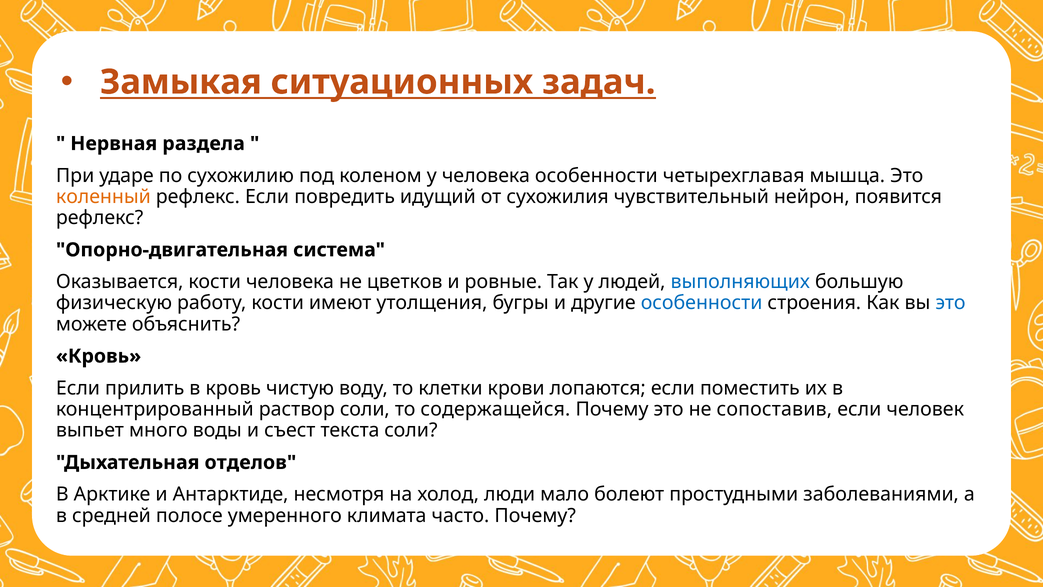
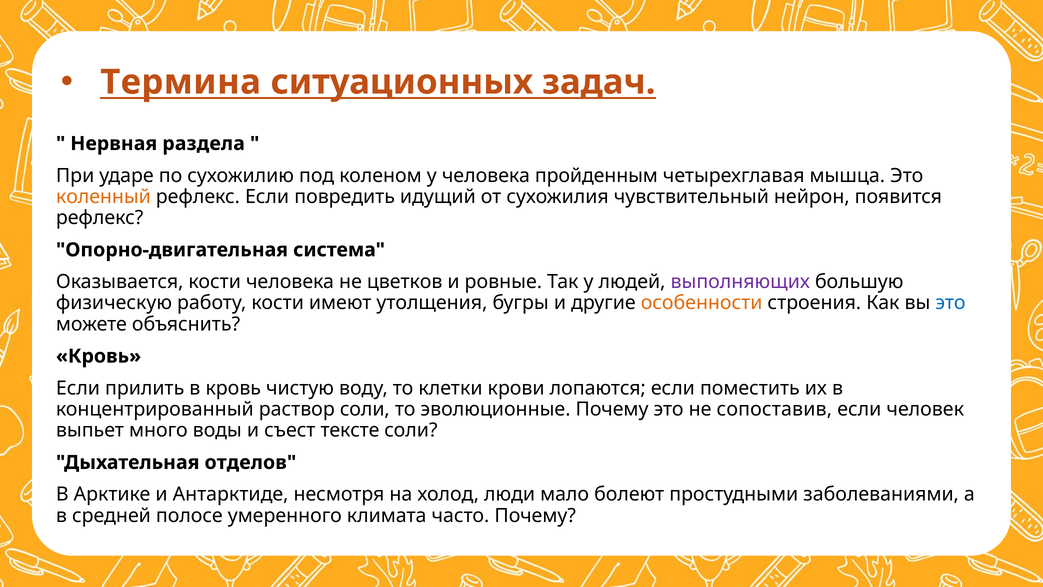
Замыкая: Замыкая -> Термина
человека особенности: особенности -> пройденным
выполняющих colour: blue -> purple
особенности at (702, 303) colour: blue -> orange
содержащейся: содержащейся -> эволюционные
текста: текста -> тексте
